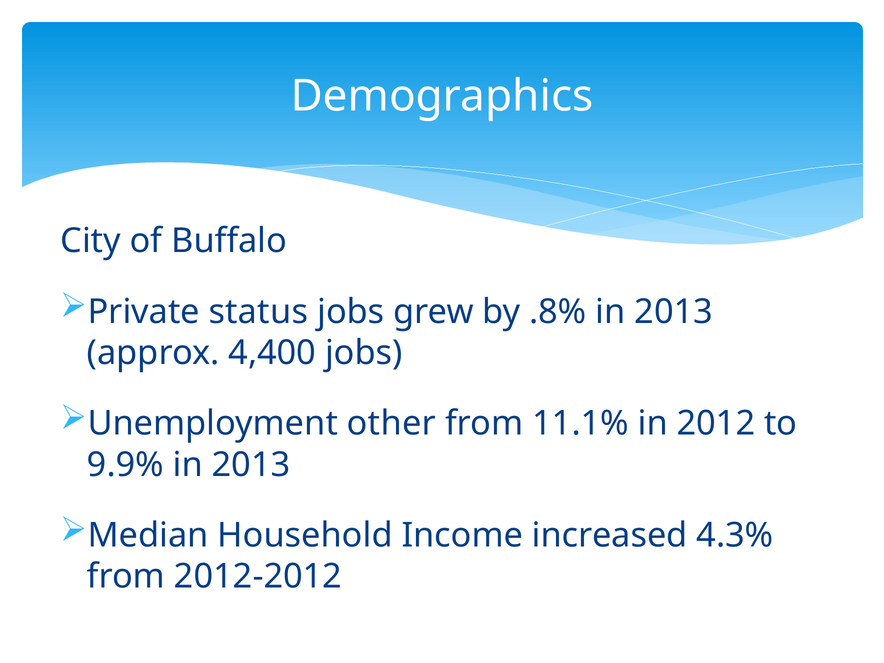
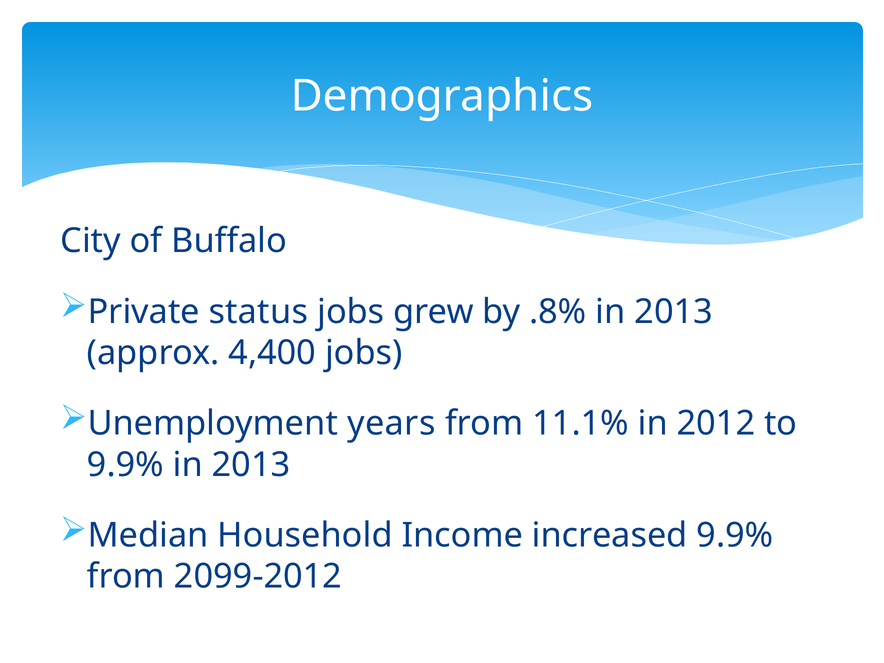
other: other -> years
increased 4.3%: 4.3% -> 9.9%
2012-2012: 2012-2012 -> 2099-2012
